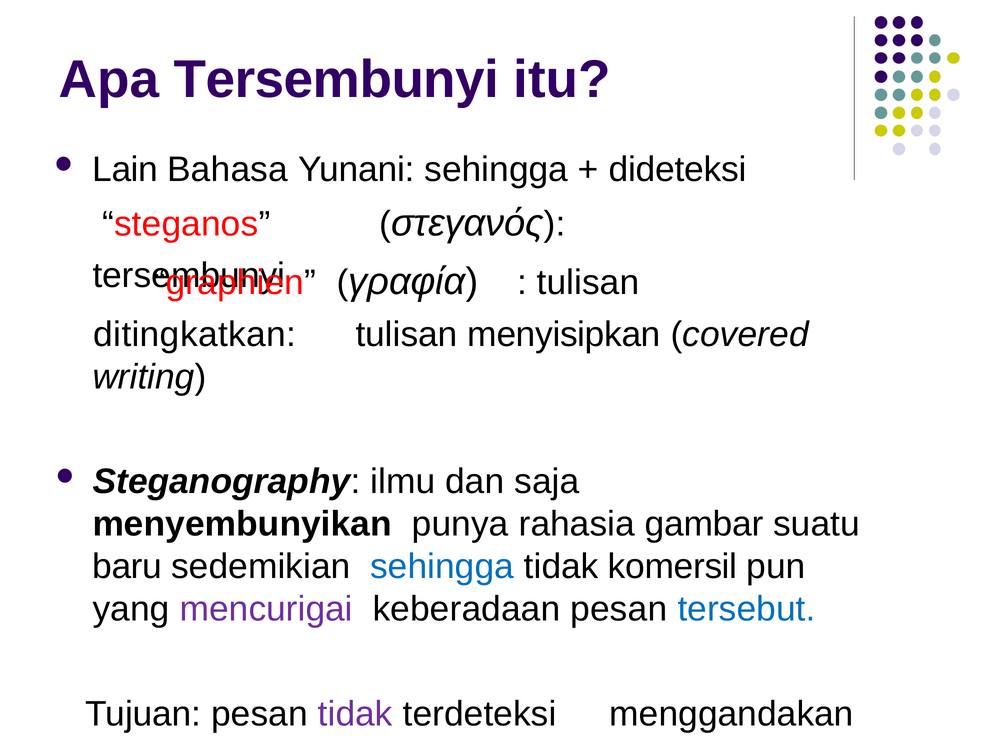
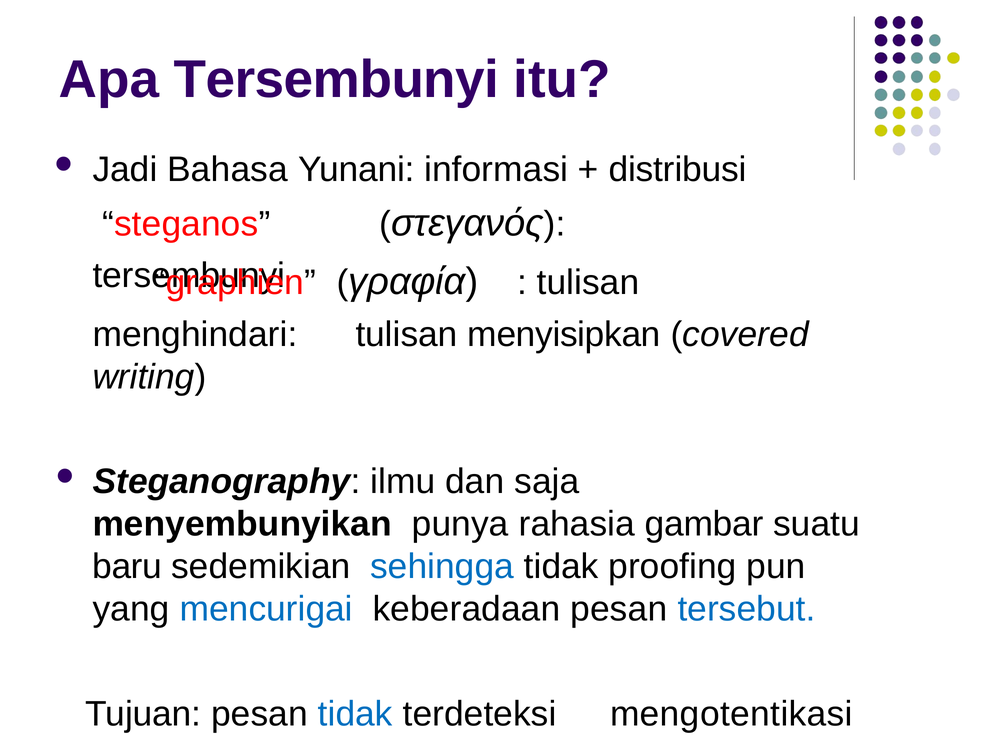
Lain: Lain -> Jadi
Yunani sehingga: sehingga -> informasi
dideteksi: dideteksi -> distribusi
ditingkatkan: ditingkatkan -> menghindari
komersil: komersil -> proofing
mencurigai colour: purple -> blue
tidak at (355, 714) colour: purple -> blue
menggandakan: menggandakan -> mengotentikasi
